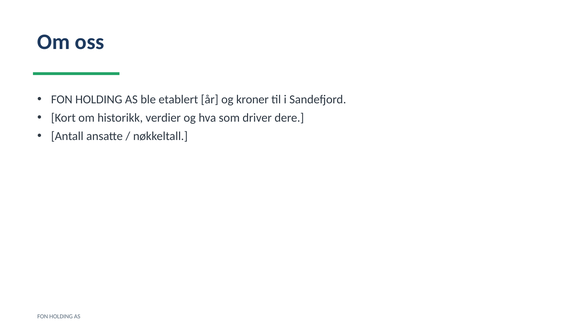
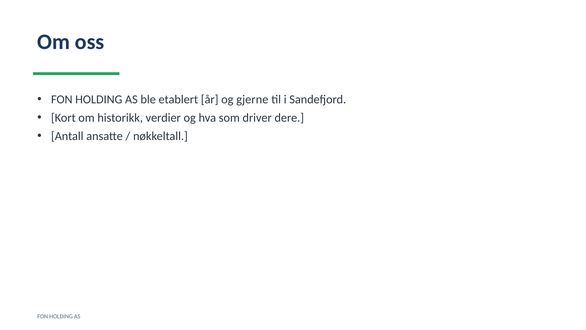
kroner: kroner -> gjerne
